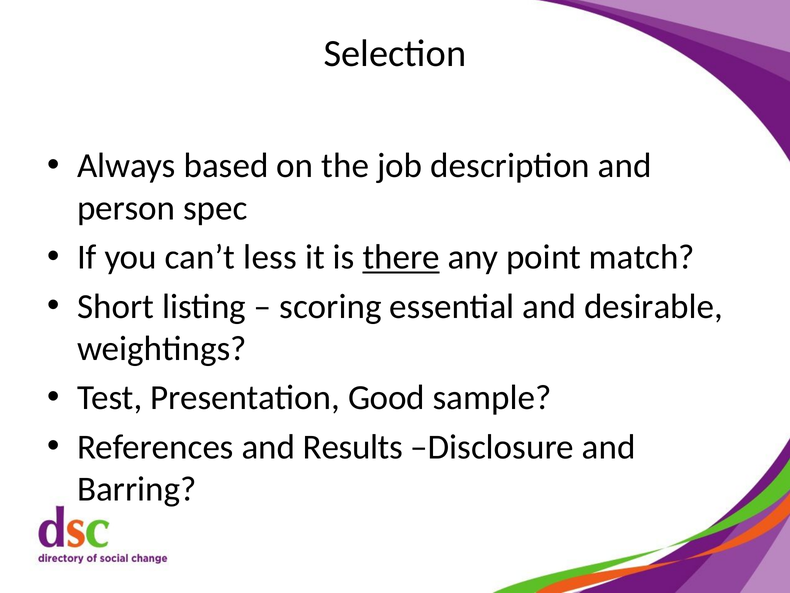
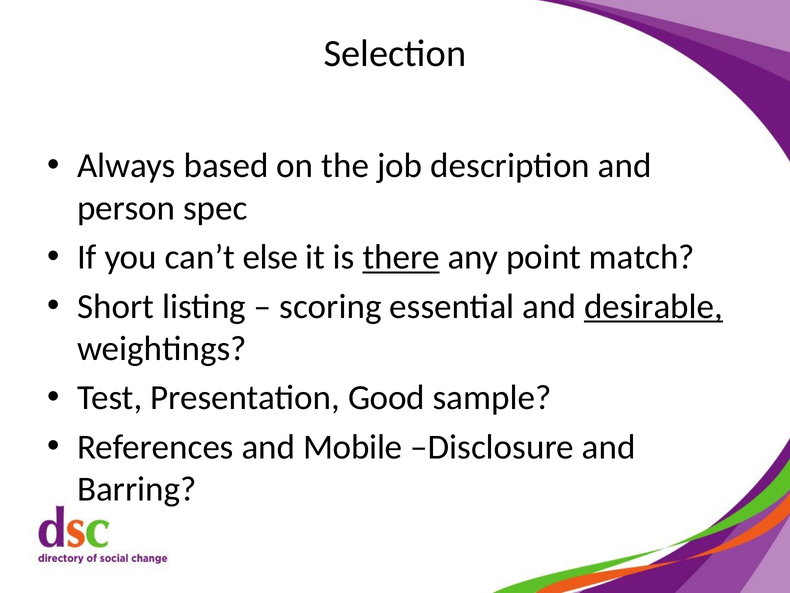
less: less -> else
desirable underline: none -> present
Results: Results -> Mobile
